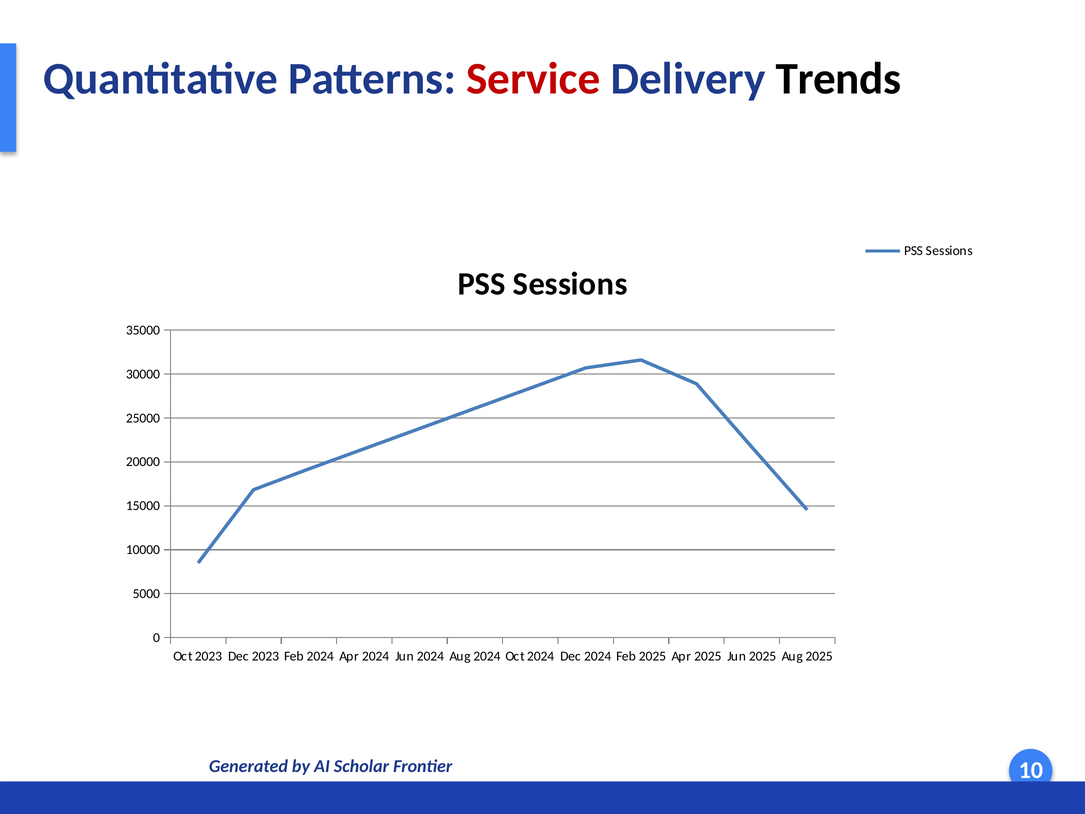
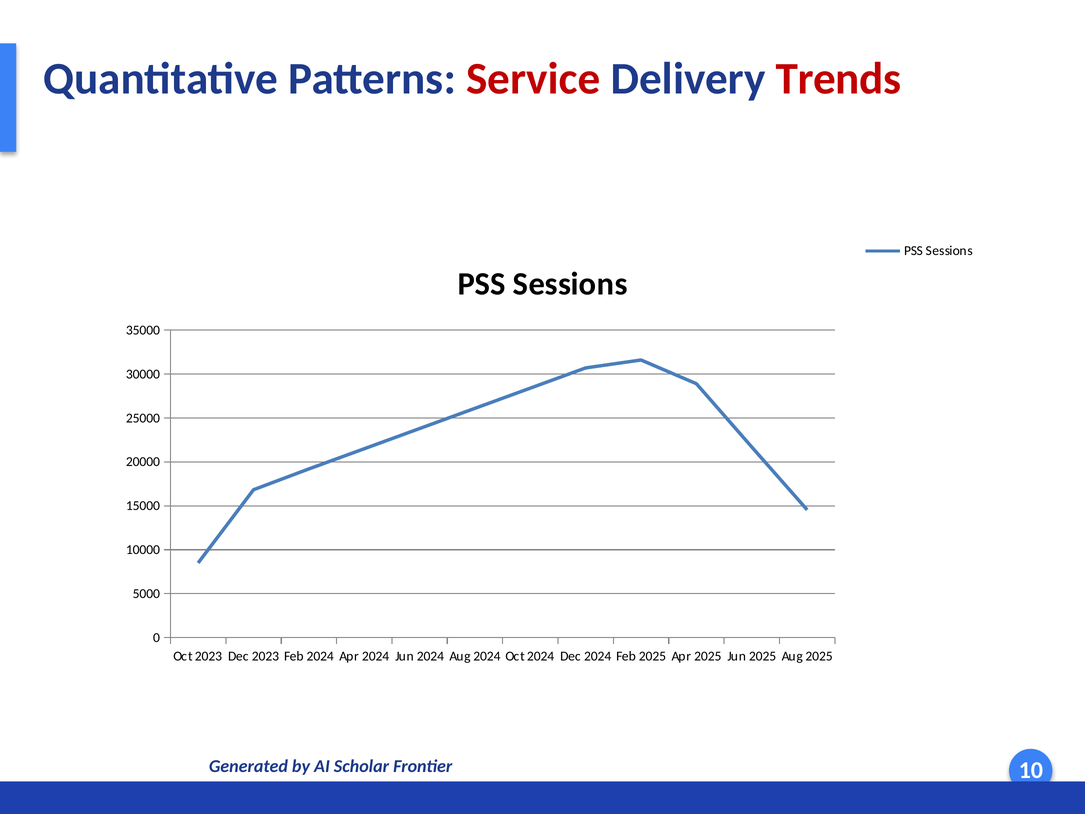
Trends colour: black -> red
